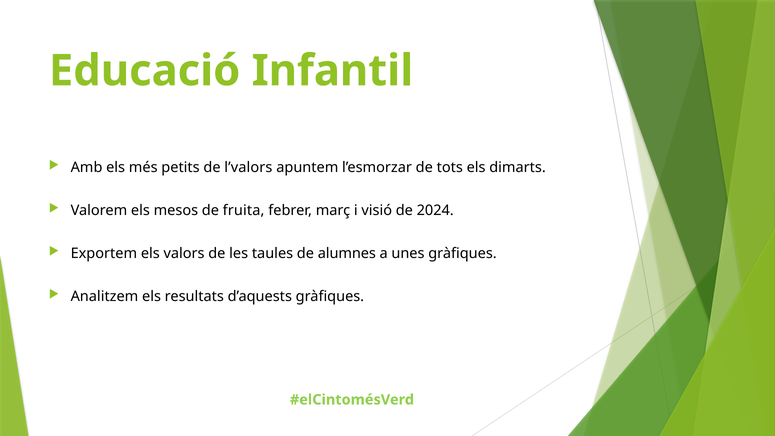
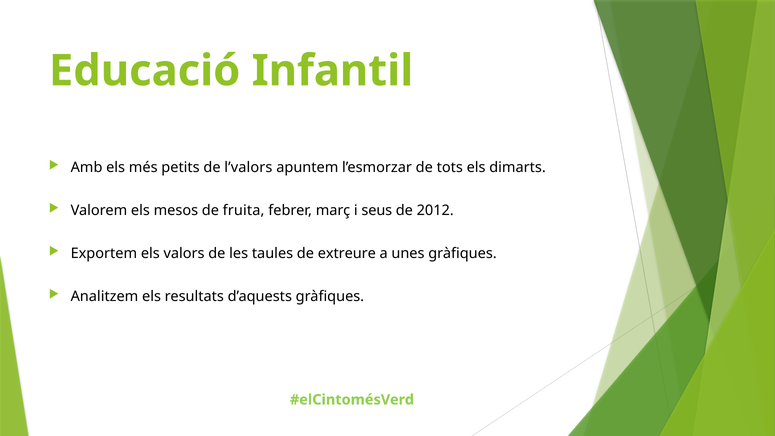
visió: visió -> seus
2024: 2024 -> 2012
alumnes: alumnes -> extreure
